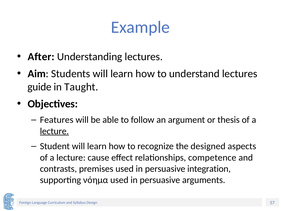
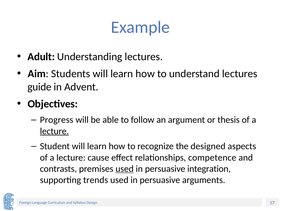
After: After -> Adult
Taught: Taught -> Advent
Features: Features -> Progress
used at (125, 169) underline: none -> present
νόημα: νόημα -> trends
